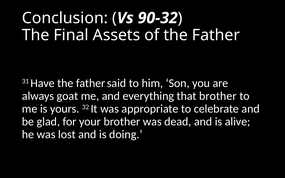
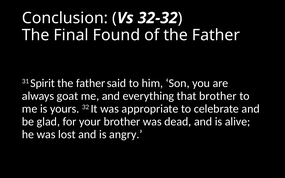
90-32: 90-32 -> 32-32
Assets: Assets -> Found
Have: Have -> Spirit
doing: doing -> angry
